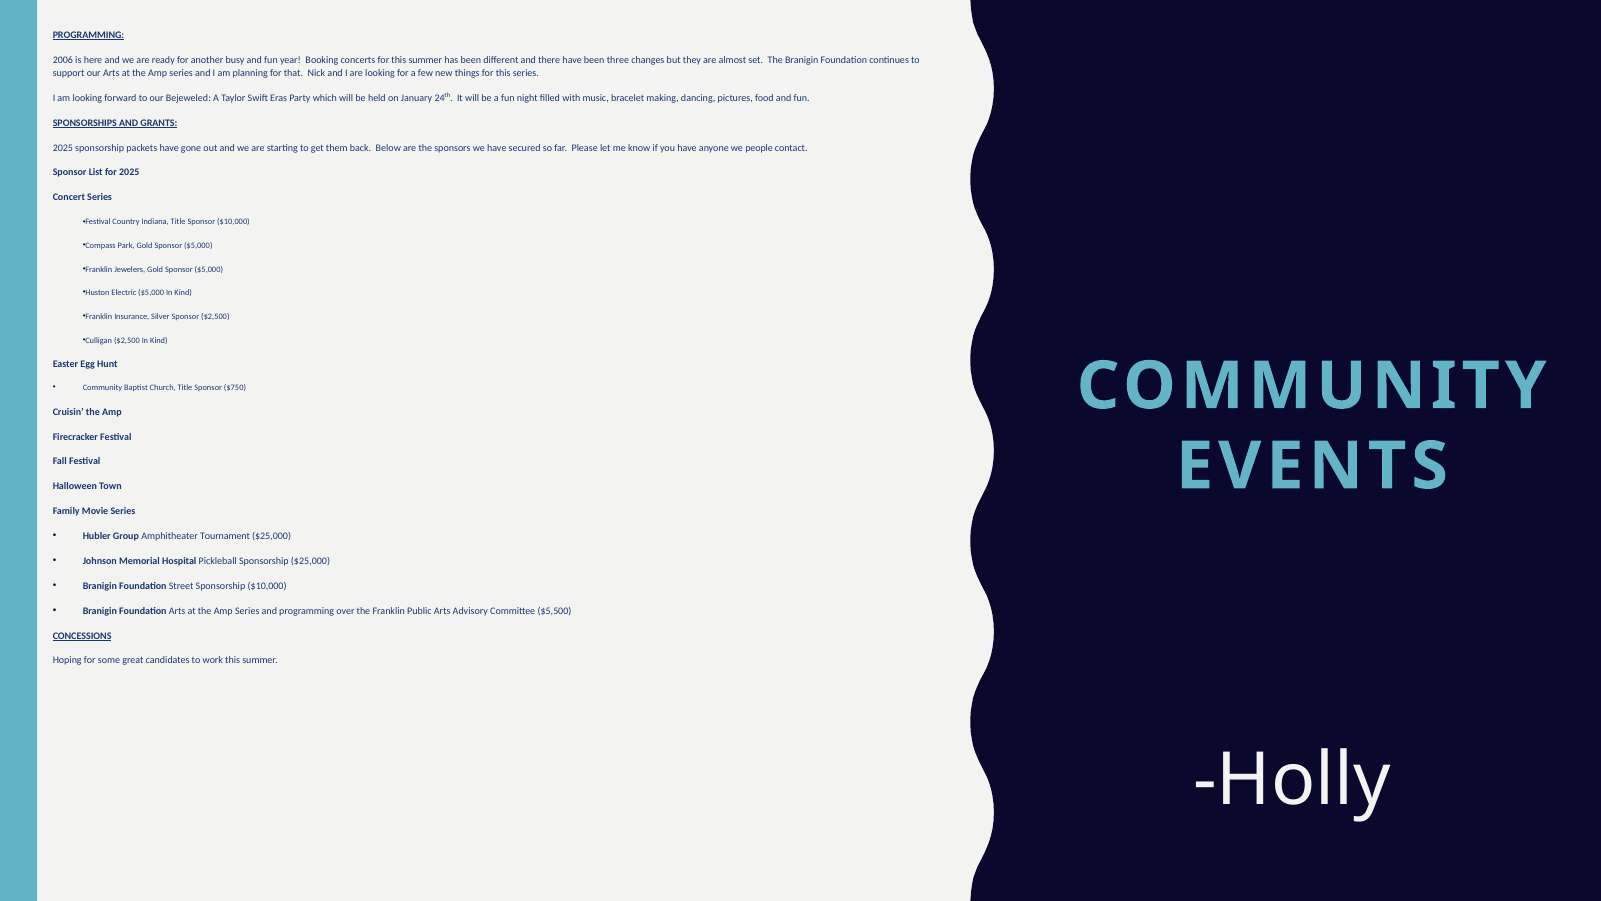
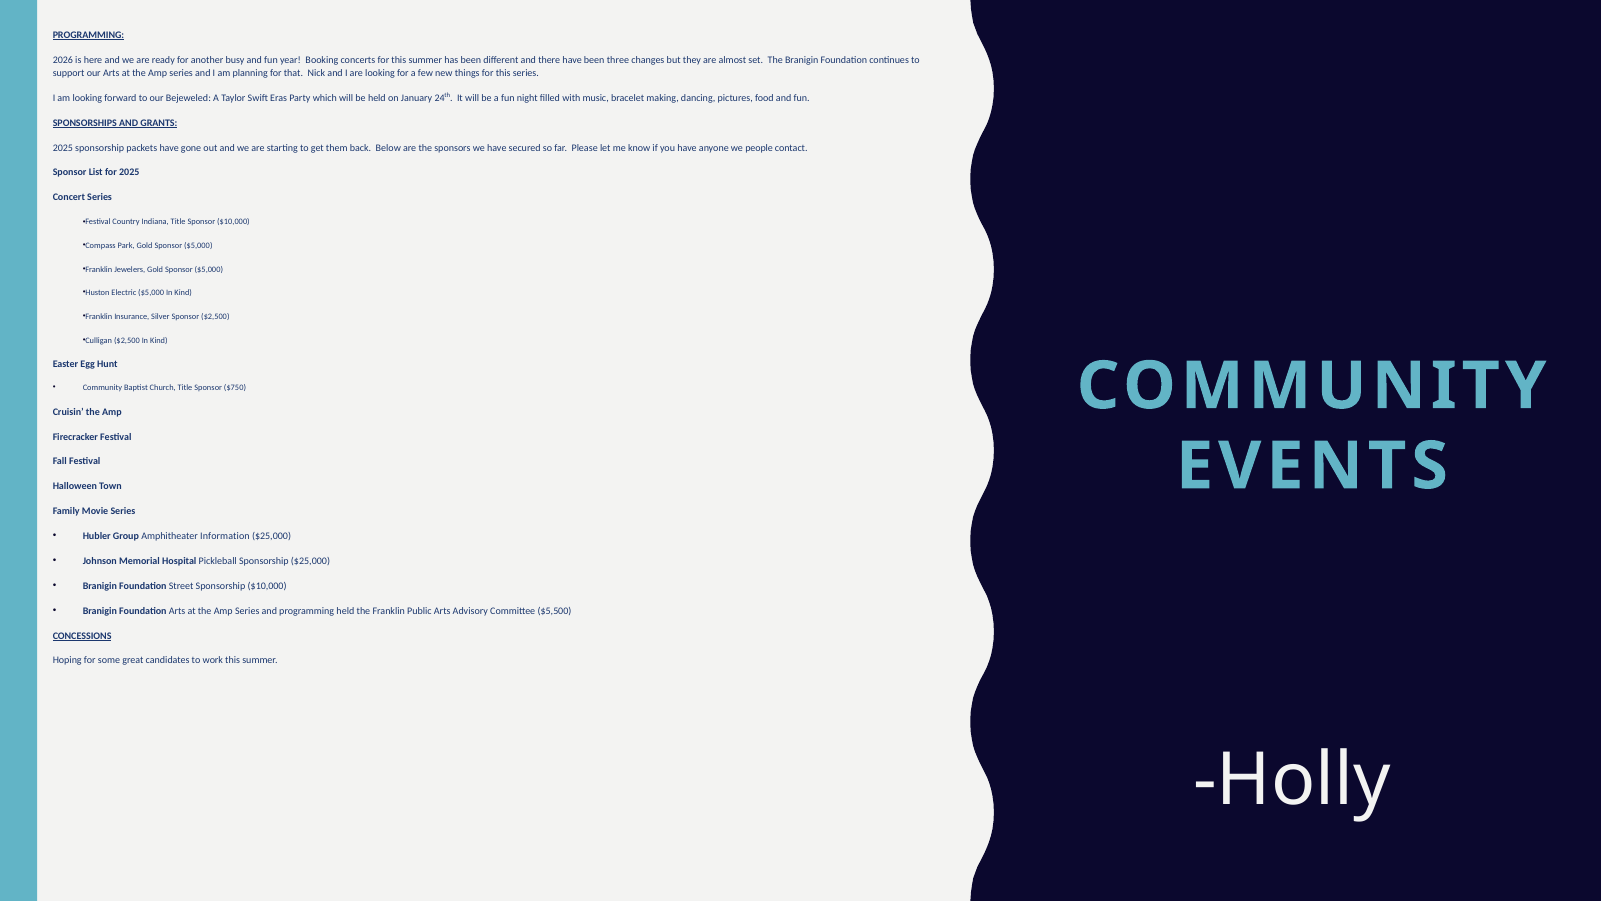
2006: 2006 -> 2026
Tournament: Tournament -> Information
programming over: over -> held
